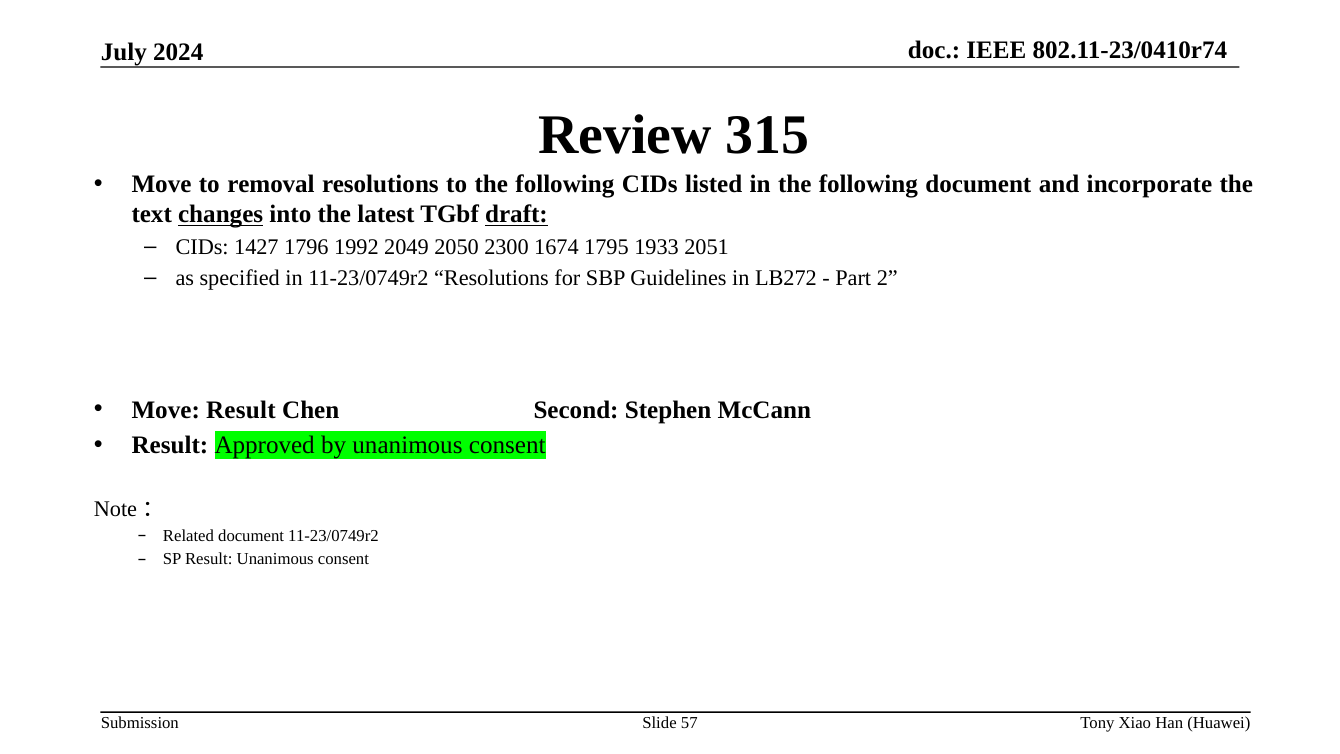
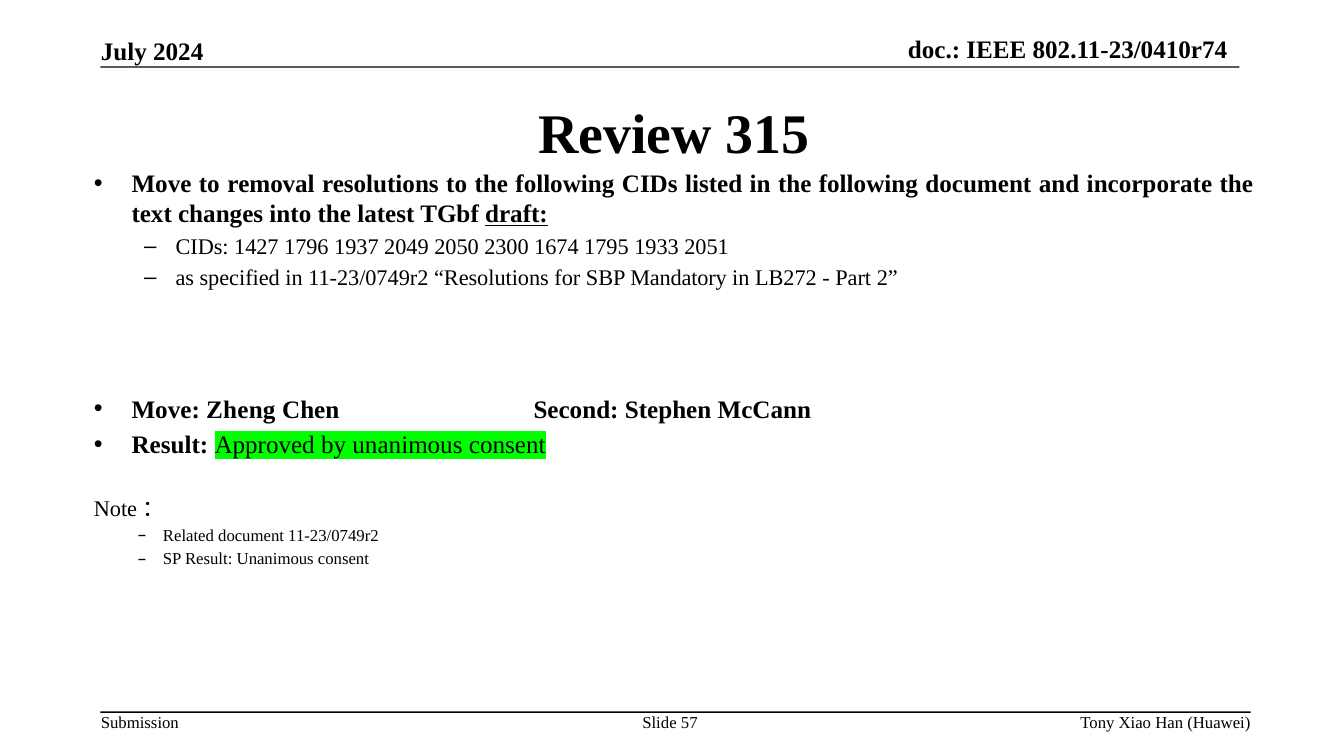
changes underline: present -> none
1992: 1992 -> 1937
Guidelines: Guidelines -> Mandatory
Move Result: Result -> Zheng
